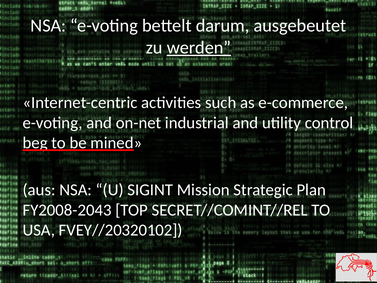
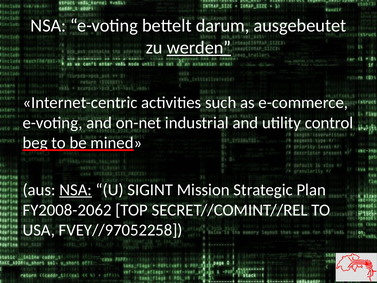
NSA at (76, 190) underline: none -> present
FY2008-2043: FY2008-2043 -> FY2008-2062
FVEY//20320102: FVEY//20320102 -> FVEY//97052258
